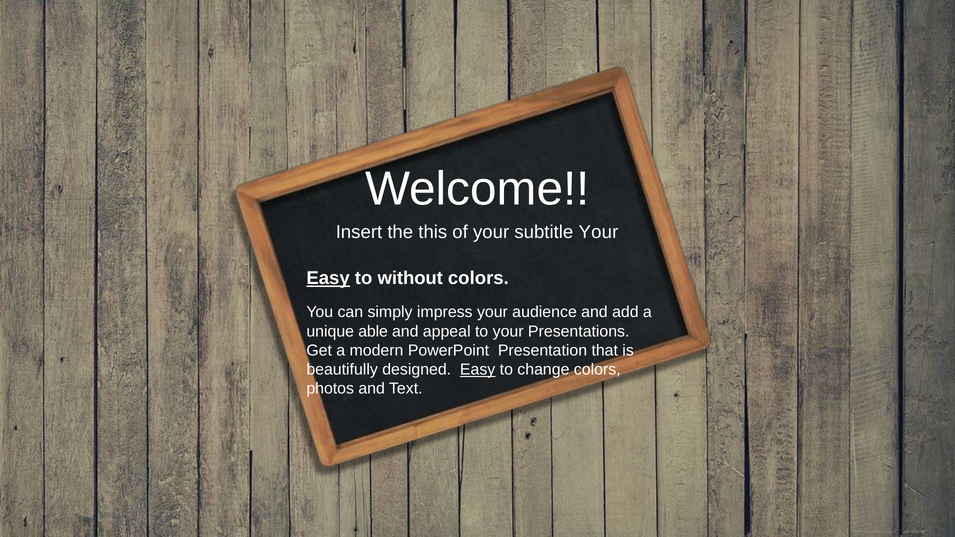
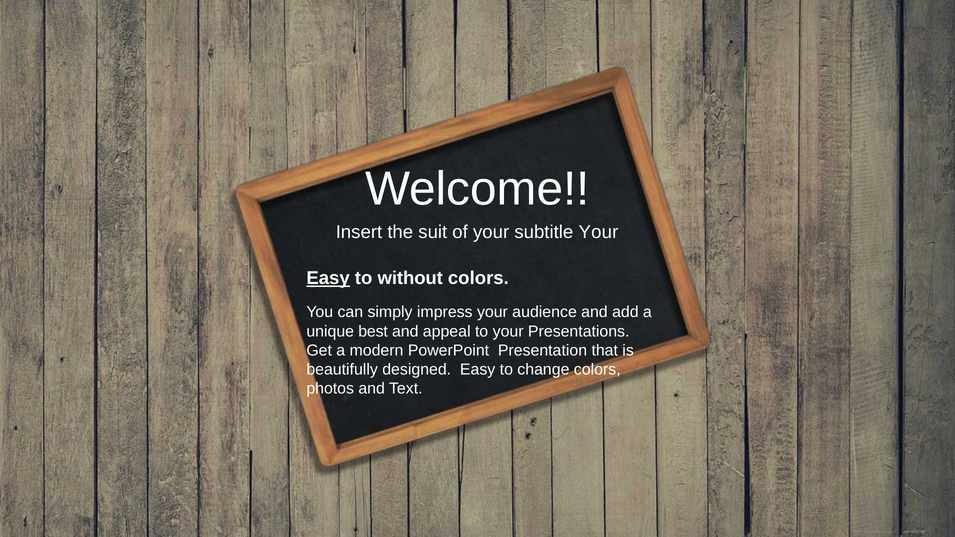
this: this -> suit
able: able -> best
Easy at (478, 370) underline: present -> none
